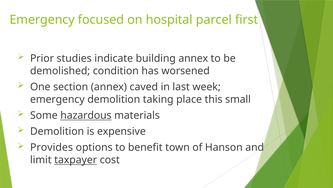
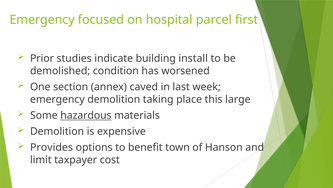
building annex: annex -> install
small: small -> large
taxpayer underline: present -> none
